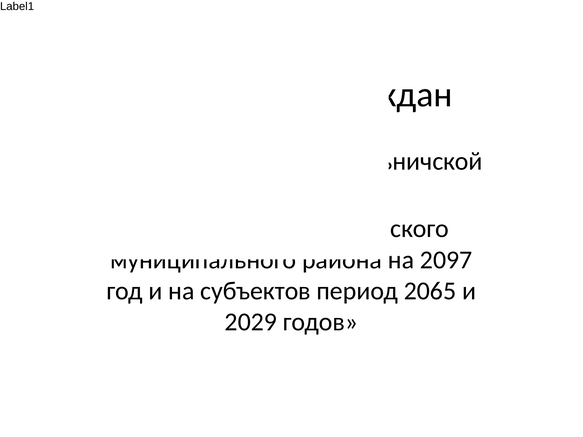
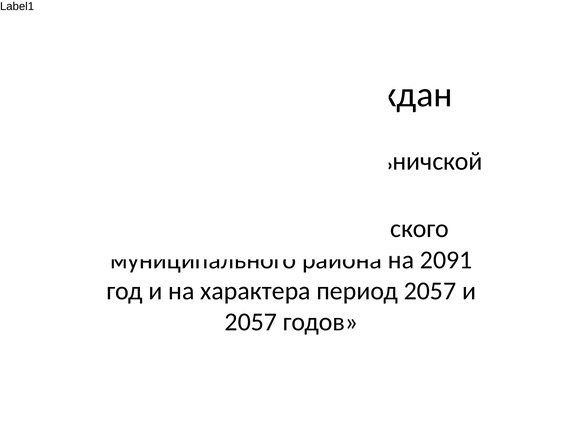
2097: 2097 -> 2091
субъектов: субъектов -> характера
период 2065: 2065 -> 2057
2029 at (251, 322): 2029 -> 2057
